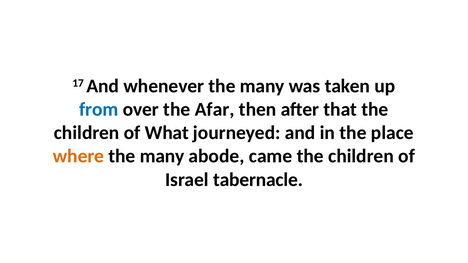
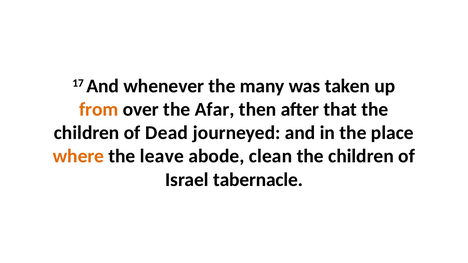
from colour: blue -> orange
What: What -> Dead
many at (162, 156): many -> leave
came: came -> clean
